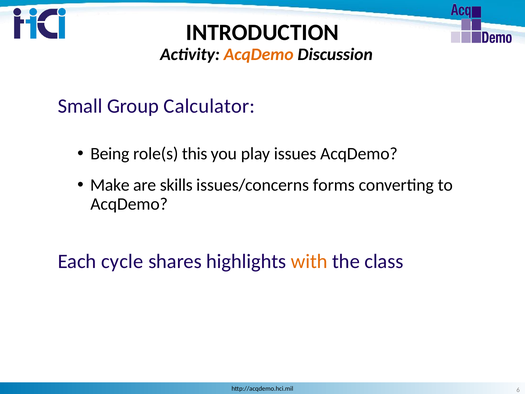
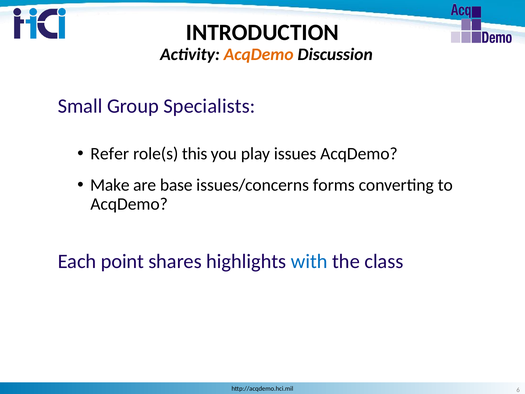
Calculator: Calculator -> Specialists
Being: Being -> Refer
skills: skills -> base
cycle: cycle -> point
with colour: orange -> blue
